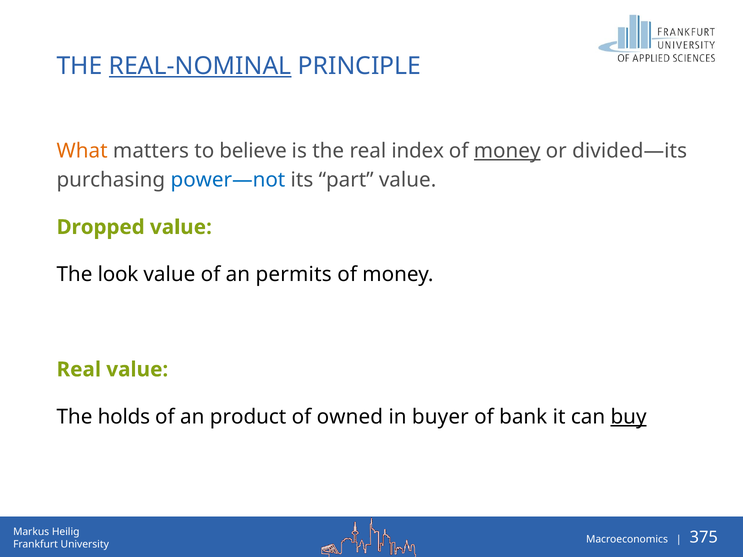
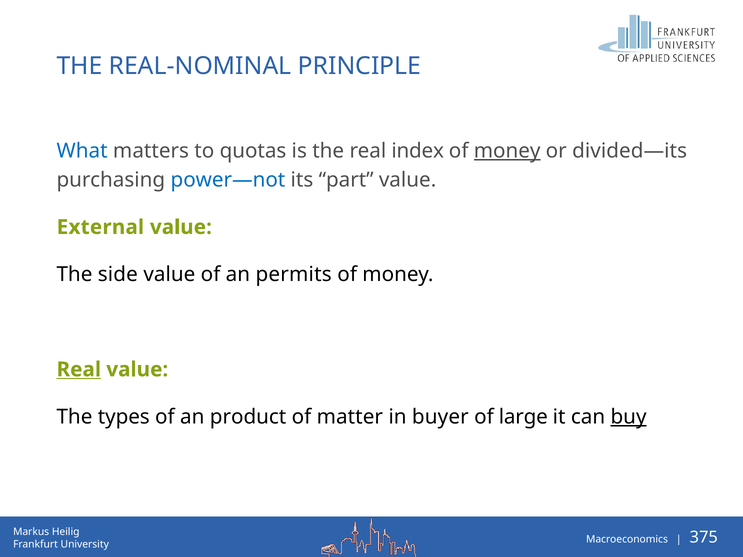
REAL-NOMINAL underline: present -> none
What colour: orange -> blue
believe: believe -> quotas
Dropped: Dropped -> External
look: look -> side
Real at (79, 370) underline: none -> present
holds: holds -> types
owned: owned -> matter
bank: bank -> large
